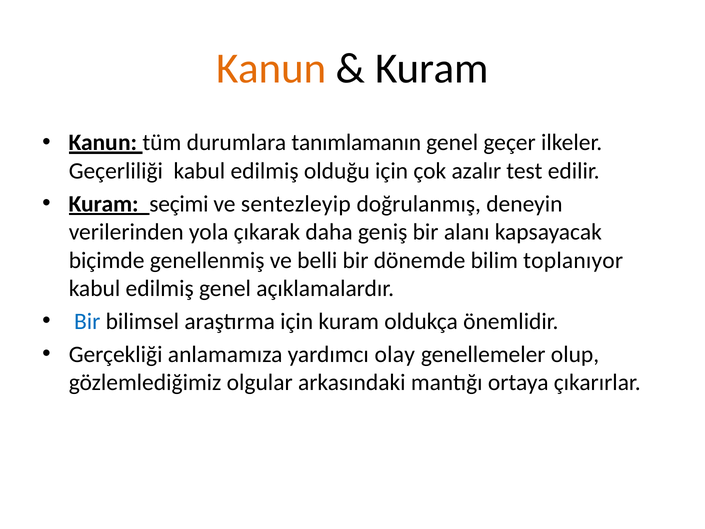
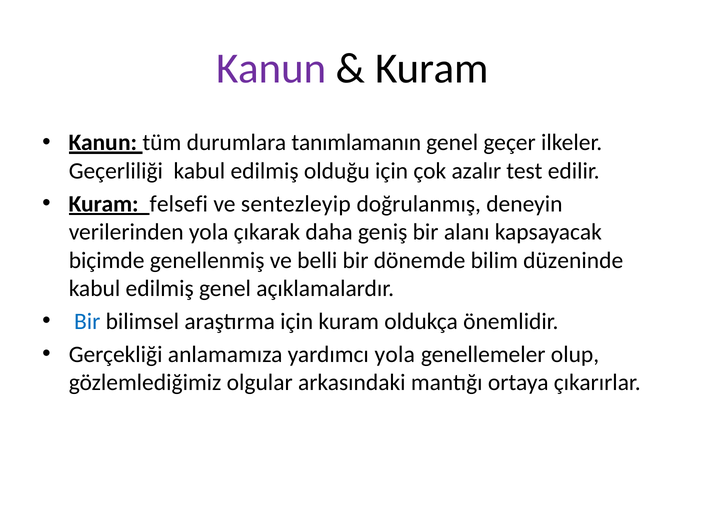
Kanun at (271, 68) colour: orange -> purple
seçimi: seçimi -> felsefi
toplanıyor: toplanıyor -> düzeninde
yardımcı olay: olay -> yola
